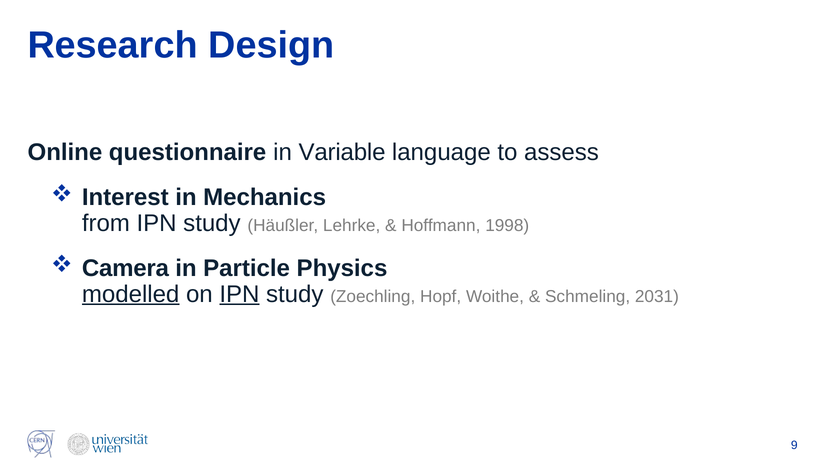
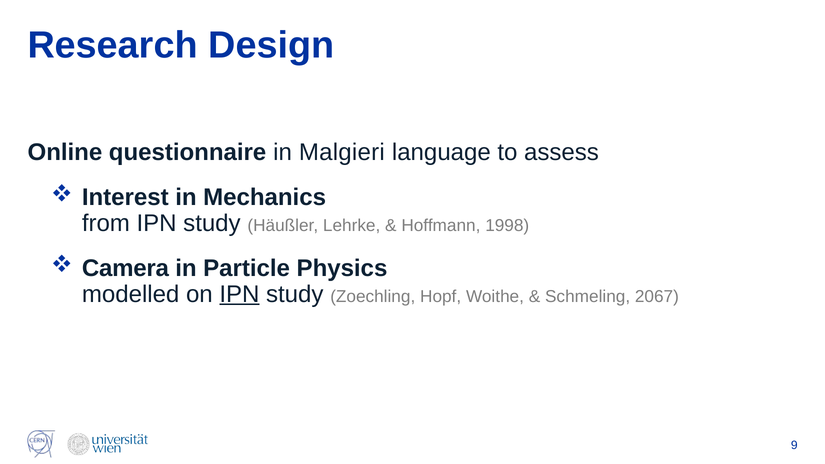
Variable: Variable -> Malgieri
modelled underline: present -> none
2031: 2031 -> 2067
